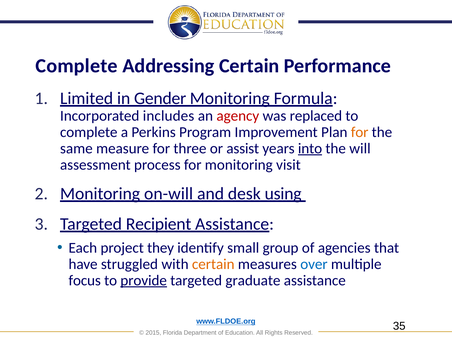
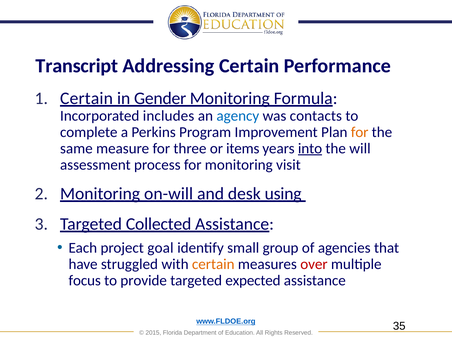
Complete at (77, 66): Complete -> Transcript
Limited at (87, 98): Limited -> Certain
agency colour: red -> blue
replaced: replaced -> contacts
assist: assist -> items
Recipient: Recipient -> Collected
they: they -> goal
over colour: blue -> red
provide underline: present -> none
graduate: graduate -> expected
